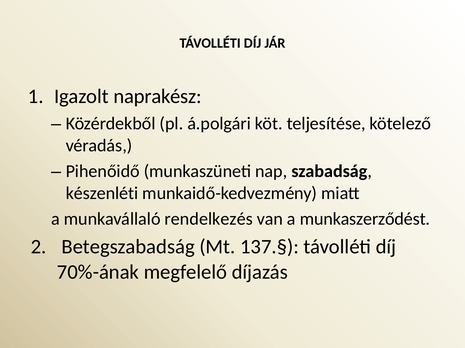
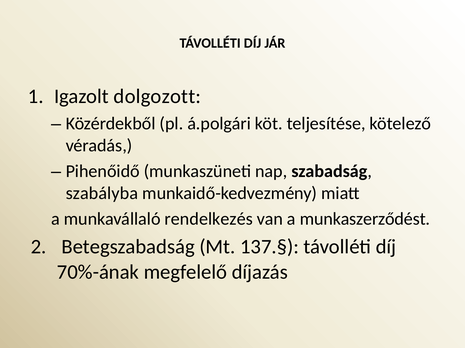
naprakész: naprakész -> dolgozott
készenléti: készenléti -> szabályba
